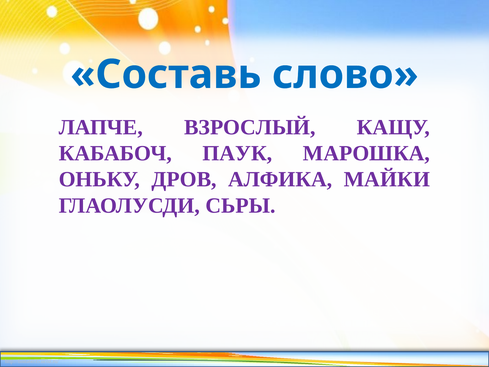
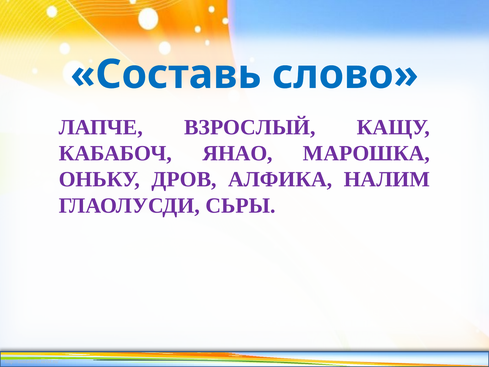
ПАУК: ПАУК -> ЯНАО
МАЙКИ: МАЙКИ -> НАЛИМ
